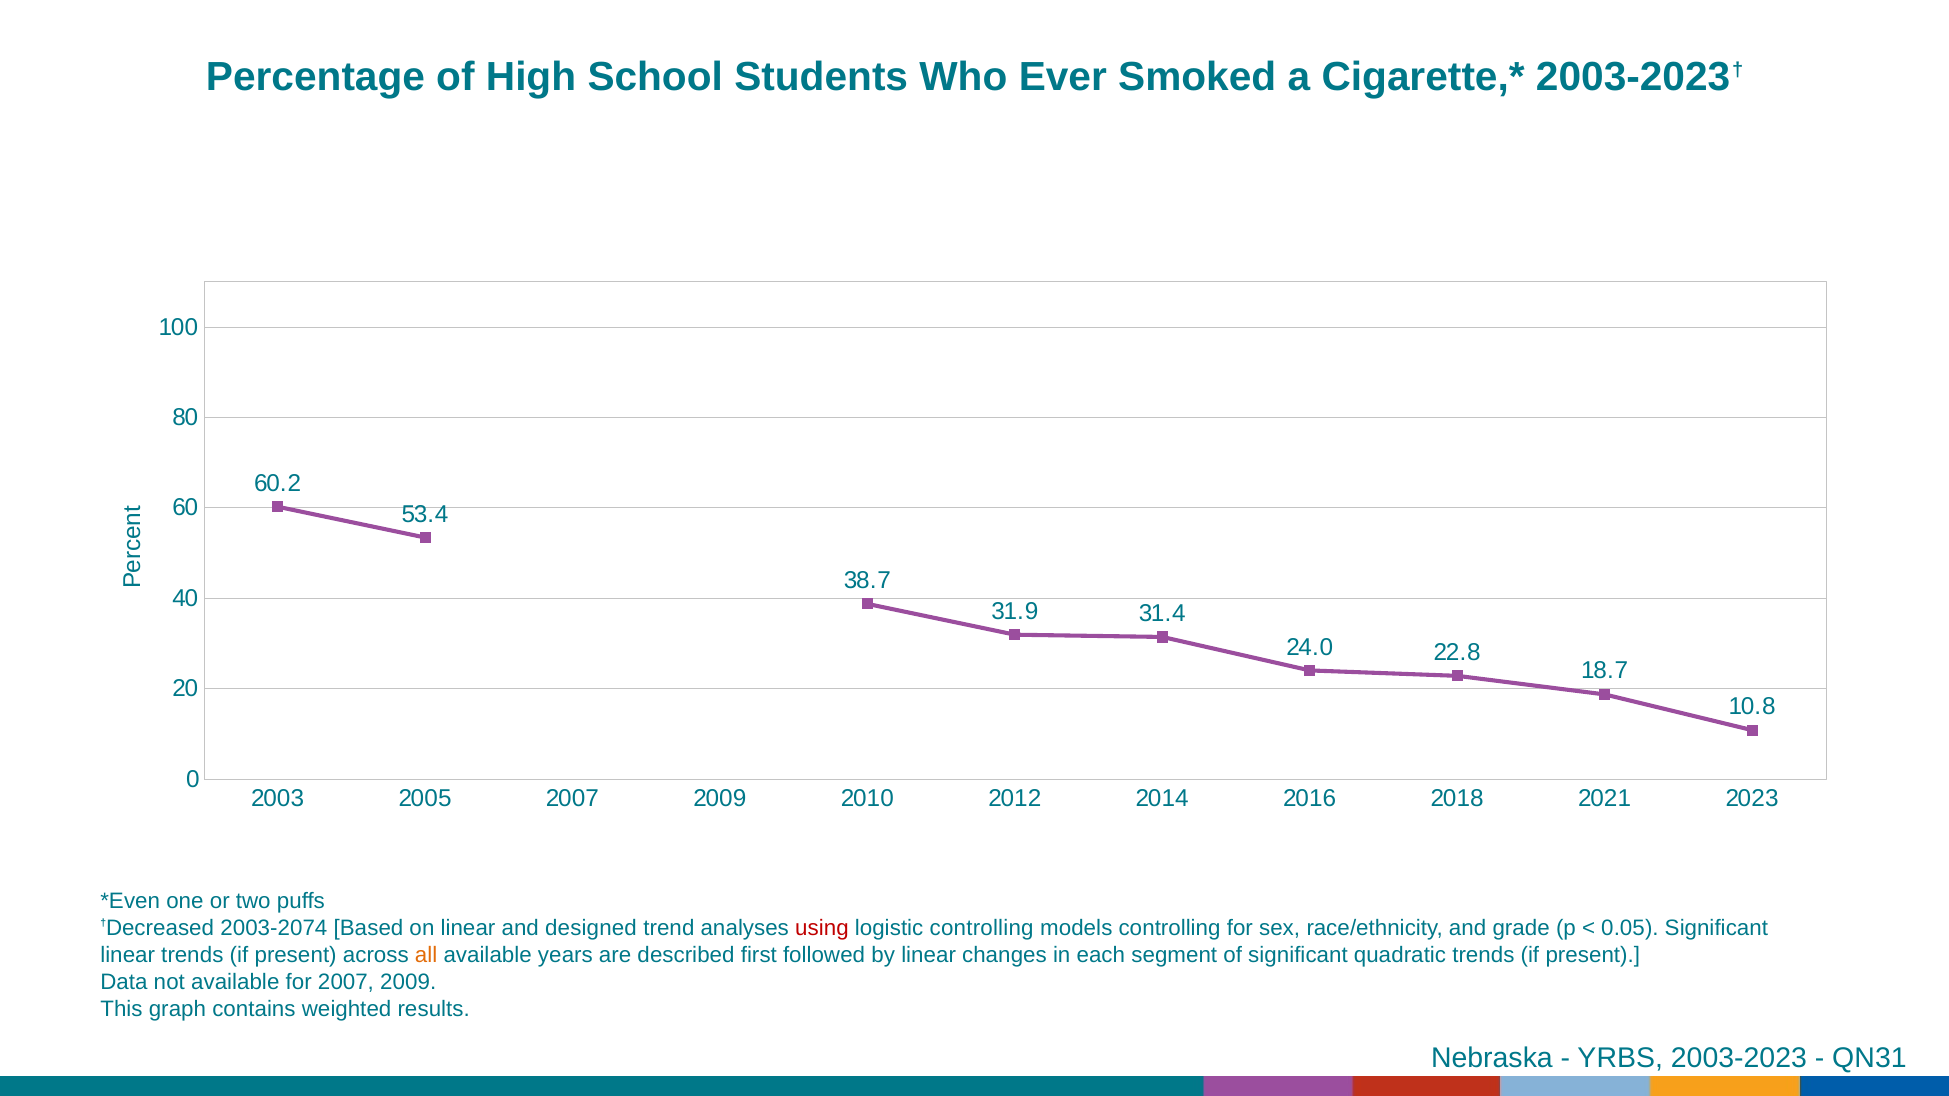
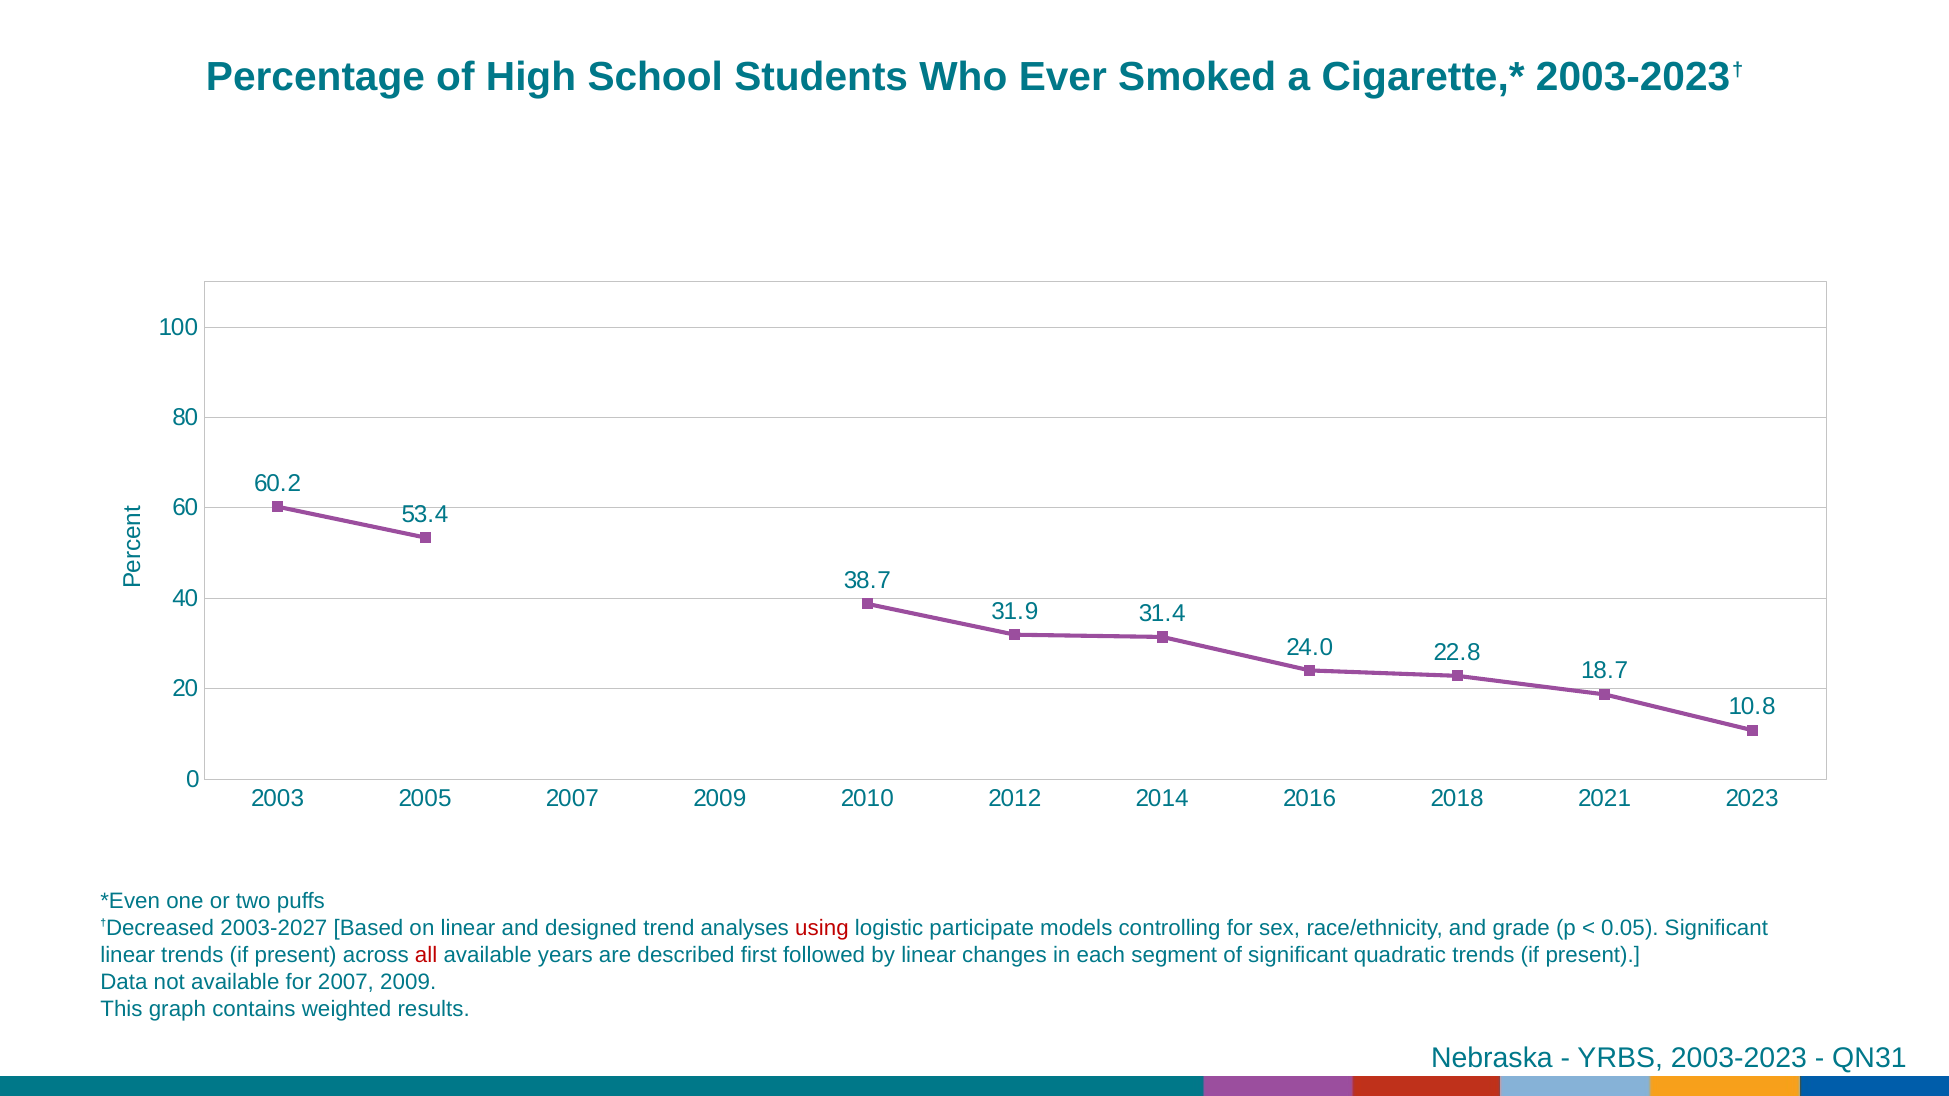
2003-2074: 2003-2074 -> 2003-2027
logistic controlling: controlling -> participate
all colour: orange -> red
